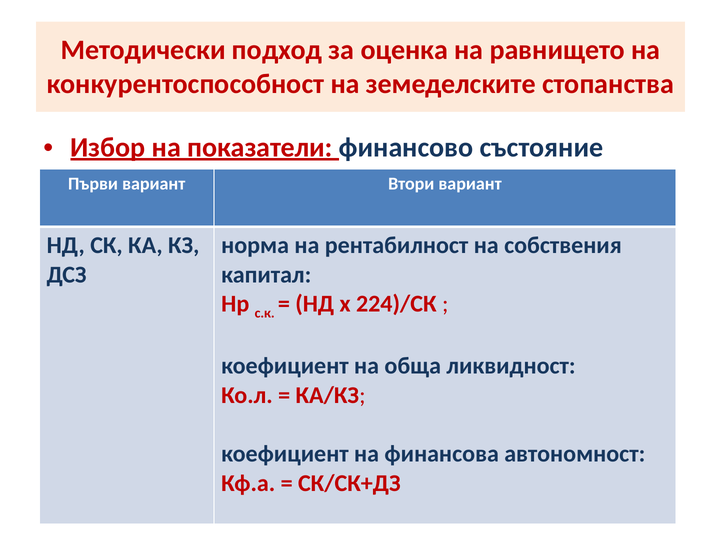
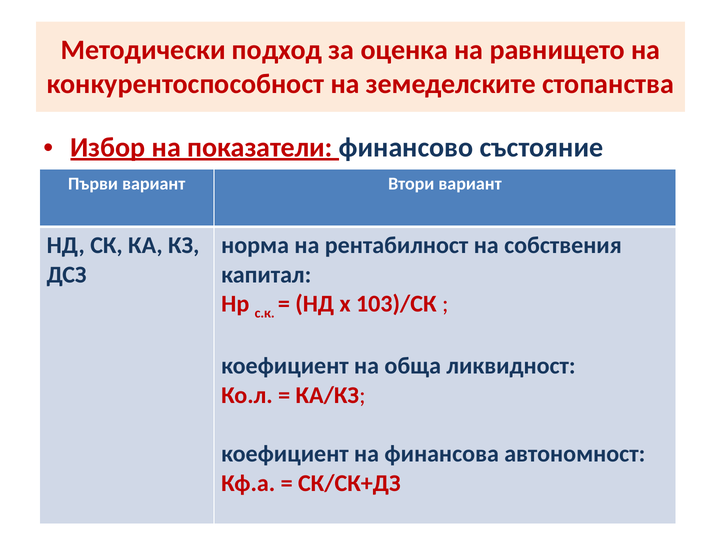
224)/СК: 224)/СК -> 103)/СК
